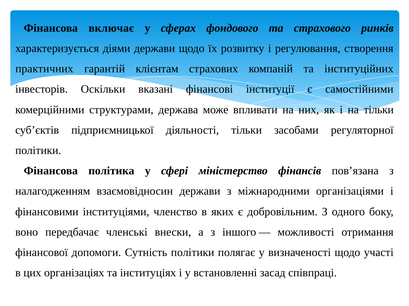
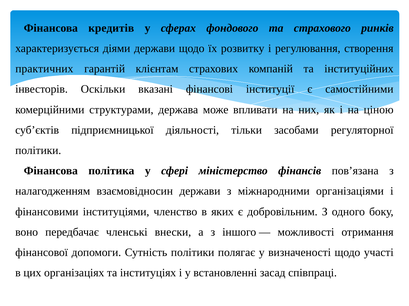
включає: включає -> кредитів
на тільки: тільки -> ціною
